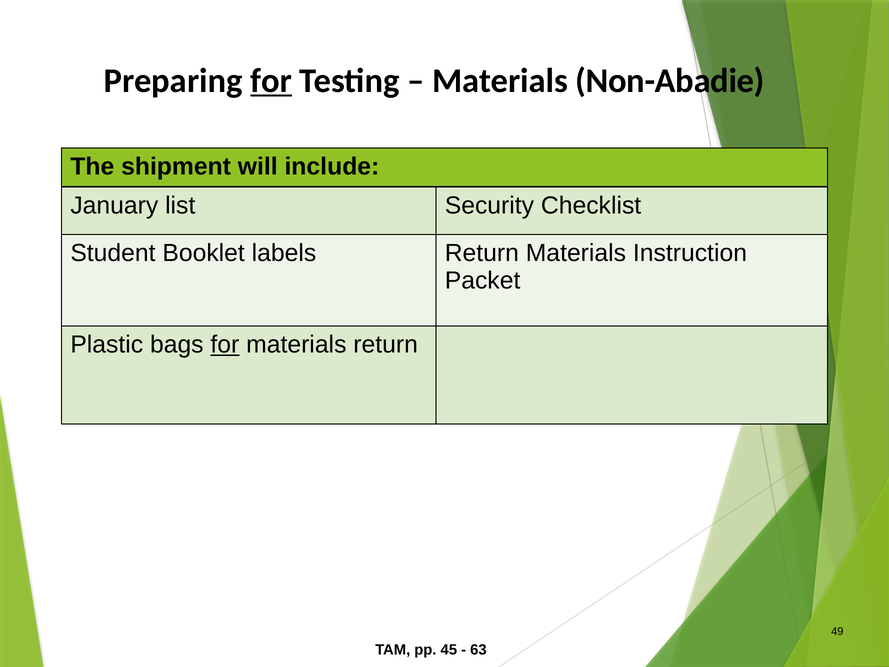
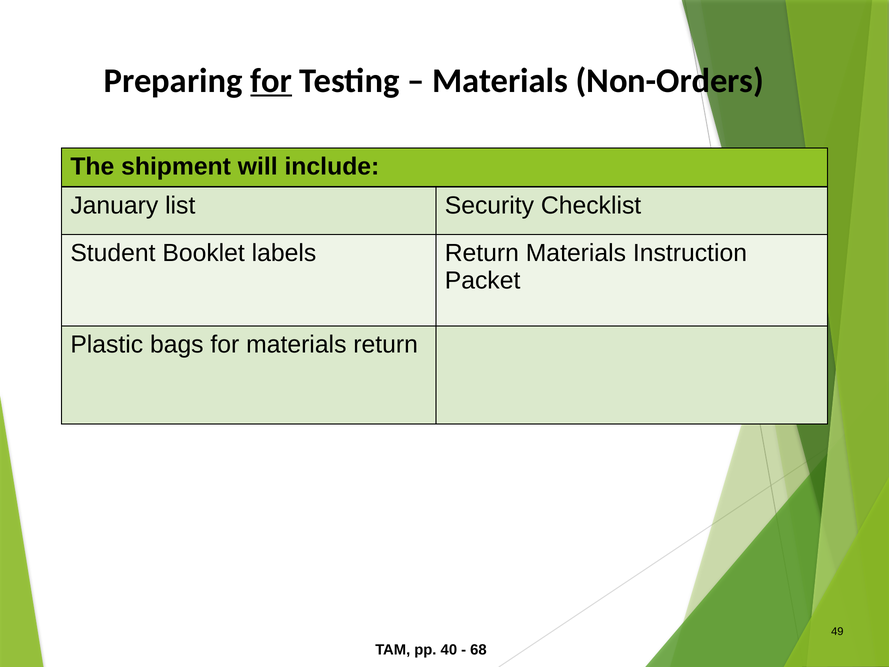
Non-Abadie: Non-Abadie -> Non-Orders
for at (225, 345) underline: present -> none
45: 45 -> 40
63: 63 -> 68
